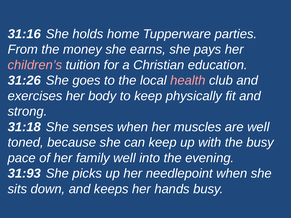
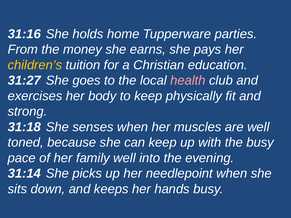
children’s colour: pink -> yellow
31:26: 31:26 -> 31:27
31:93: 31:93 -> 31:14
